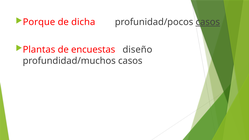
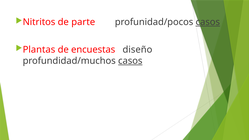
Porque: Porque -> Nitritos
dicha: dicha -> parte
casos at (130, 61) underline: none -> present
